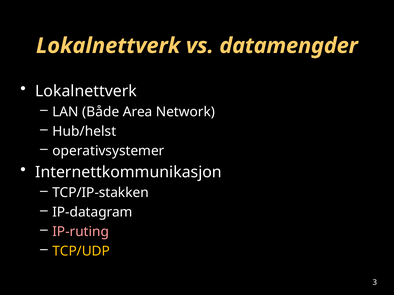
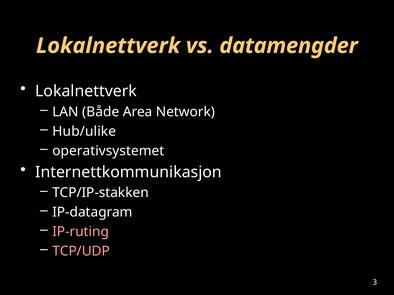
Hub/helst: Hub/helst -> Hub/ulike
operativsystemer: operativsystemer -> operativsystemet
TCP/UDP colour: yellow -> pink
